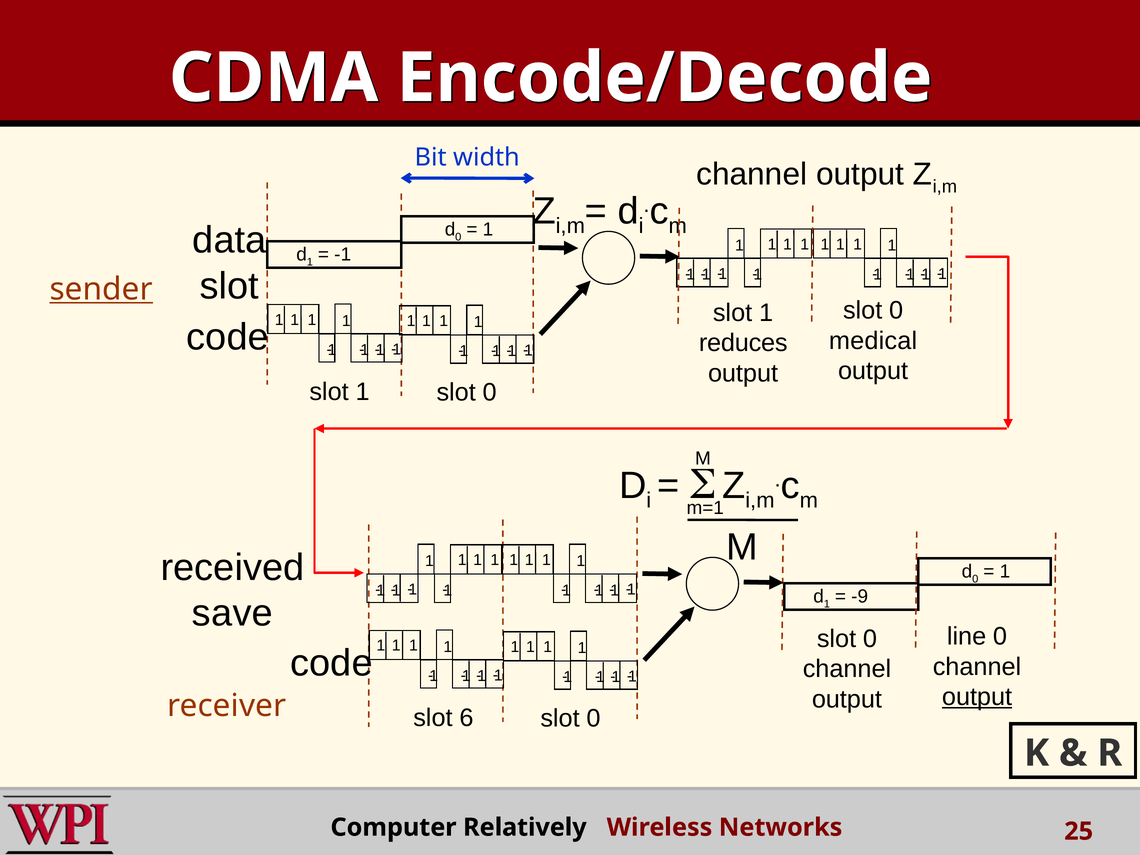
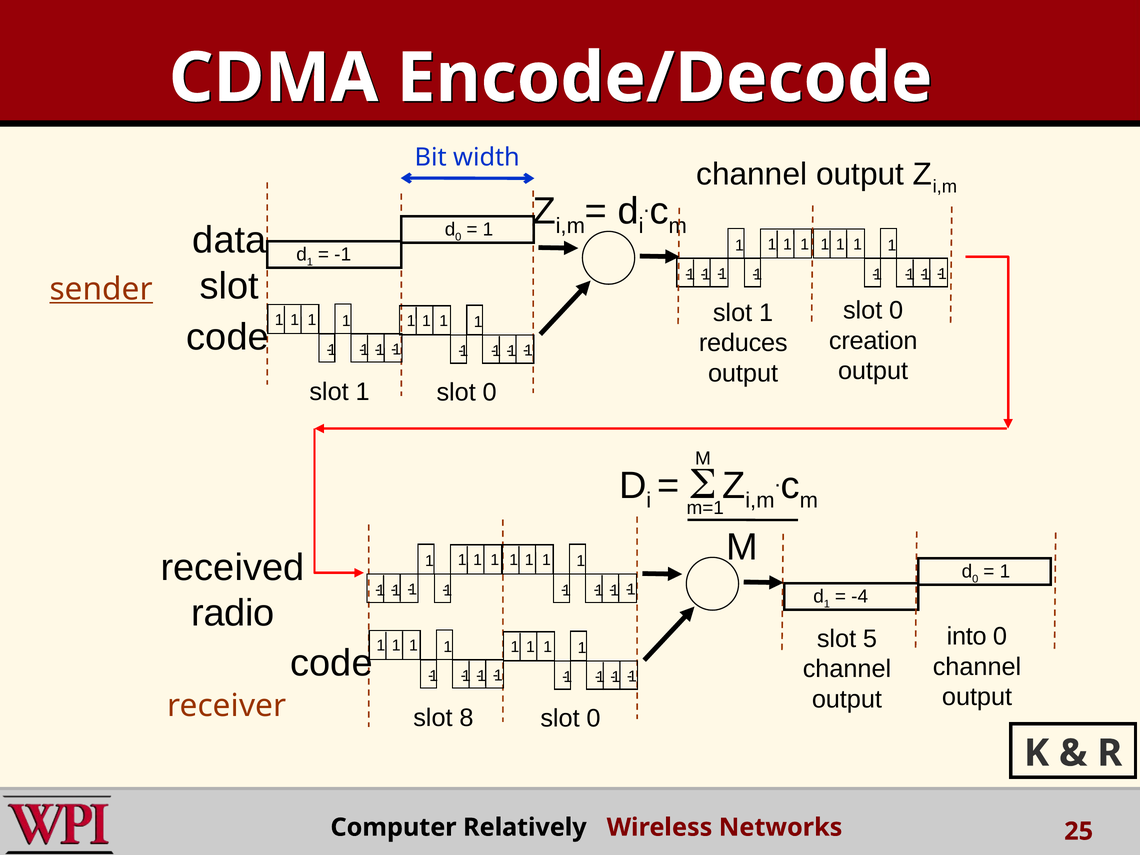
medical: medical -> creation
-9: -9 -> -4
save: save -> radio
line: line -> into
0 at (870, 639): 0 -> 5
output at (977, 697) underline: present -> none
6: 6 -> 8
